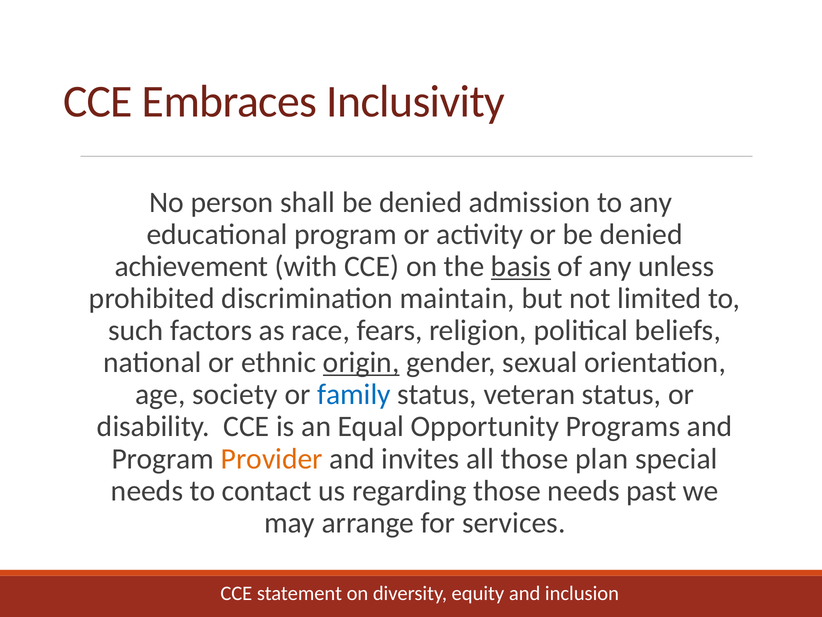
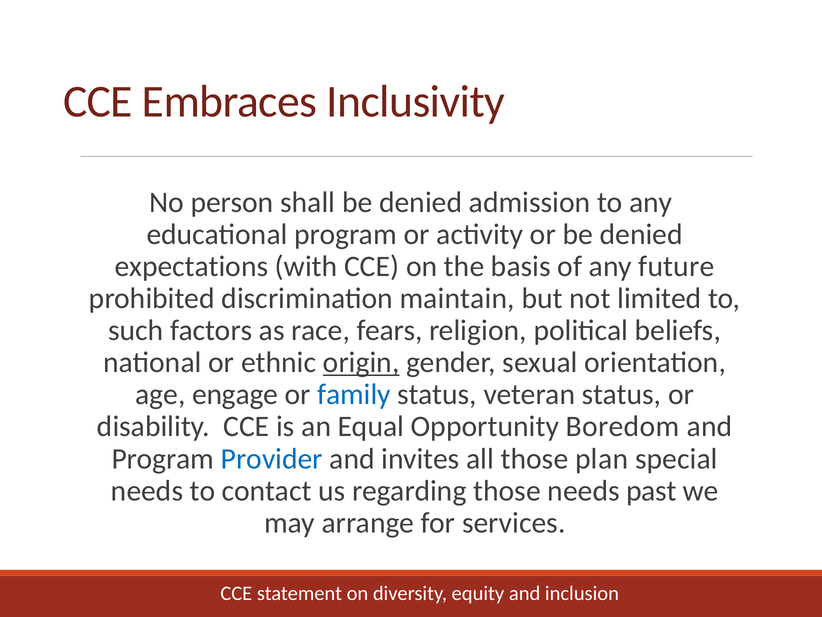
achievement: achievement -> expectations
basis underline: present -> none
unless: unless -> future
society: society -> engage
Programs: Programs -> Boredom
Provider colour: orange -> blue
